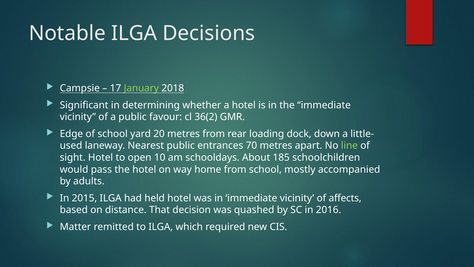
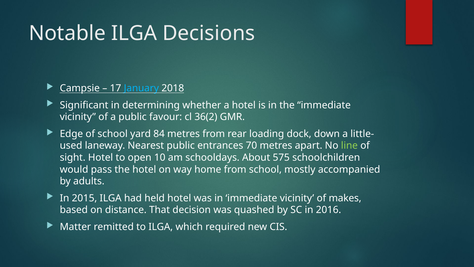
January colour: light green -> light blue
20: 20 -> 84
185: 185 -> 575
affects: affects -> makes
